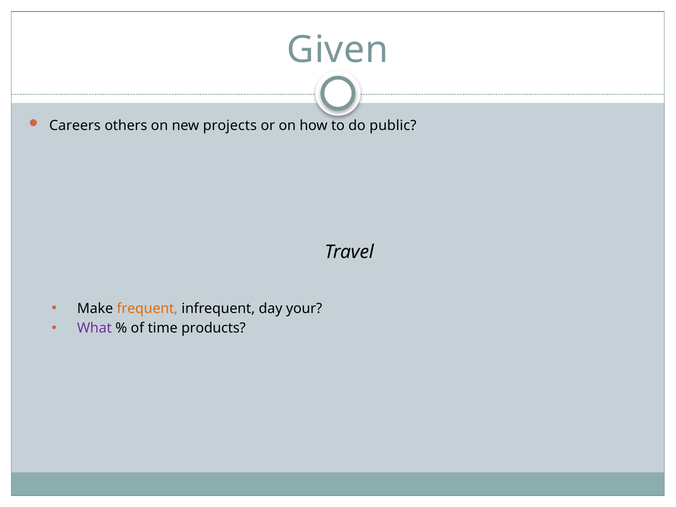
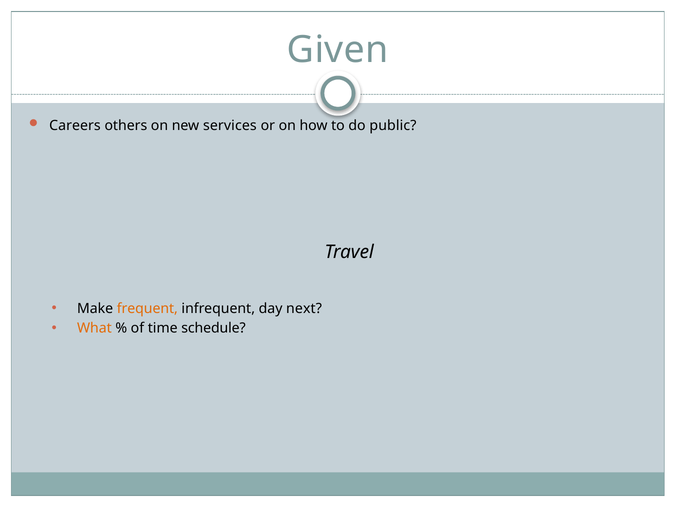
projects: projects -> services
your: your -> next
What colour: purple -> orange
products: products -> schedule
